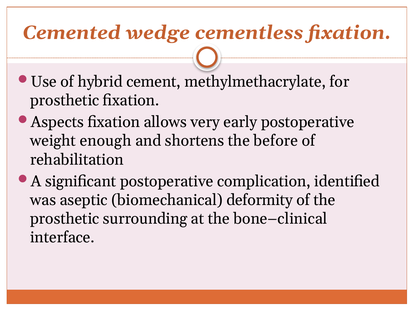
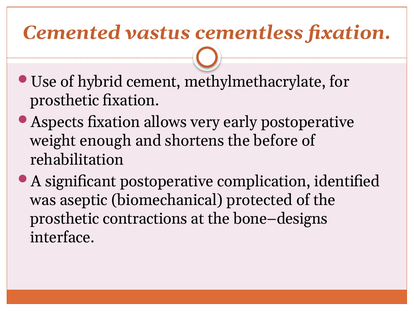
wedge: wedge -> vastus
deformity: deformity -> protected
surrounding: surrounding -> contractions
bone–clinical: bone–clinical -> bone–designs
